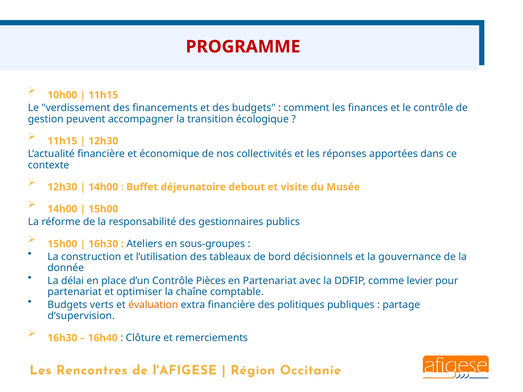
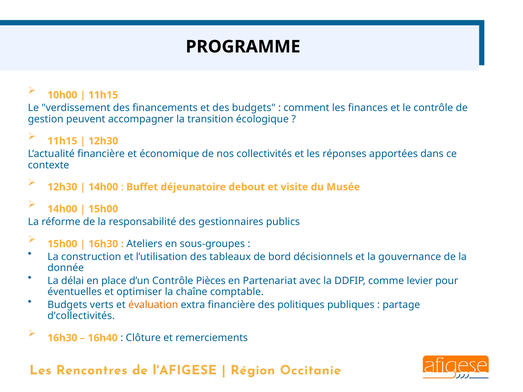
PROGRAMME colour: red -> black
partenariat at (75, 292): partenariat -> éventuelles
d’supervision: d’supervision -> d’collectivités
